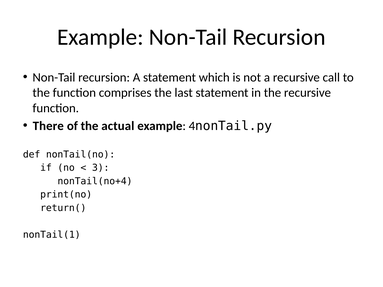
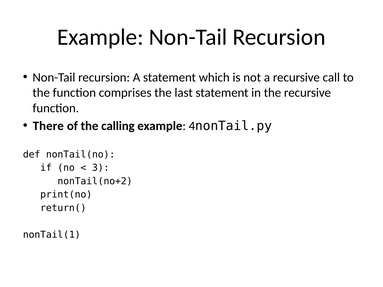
actual: actual -> calling
nonTail(no+4: nonTail(no+4 -> nonTail(no+2
